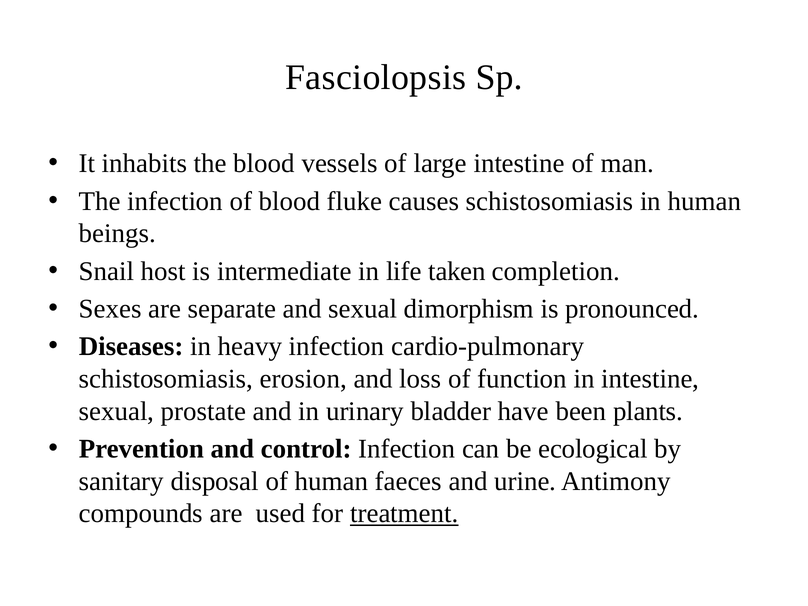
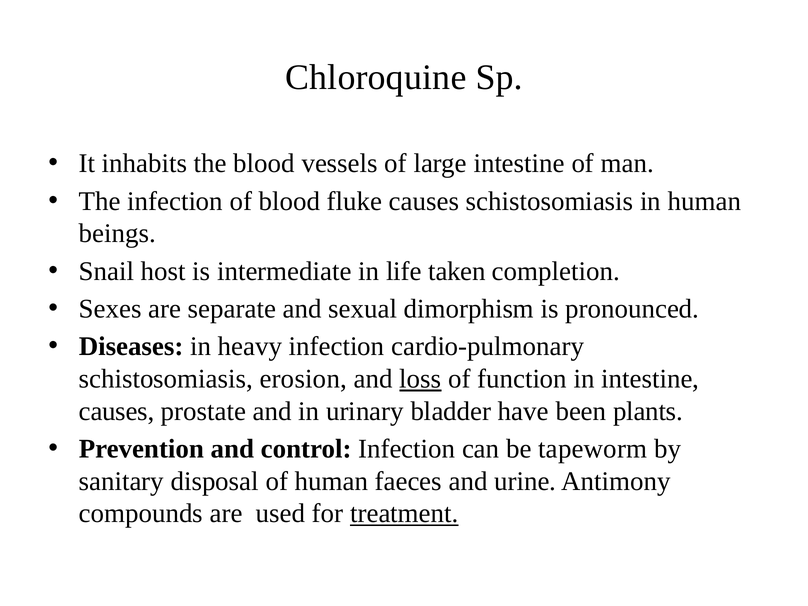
Fasciolopsis: Fasciolopsis -> Chloroquine
loss underline: none -> present
sexual at (117, 411): sexual -> causes
ecological: ecological -> tapeworm
